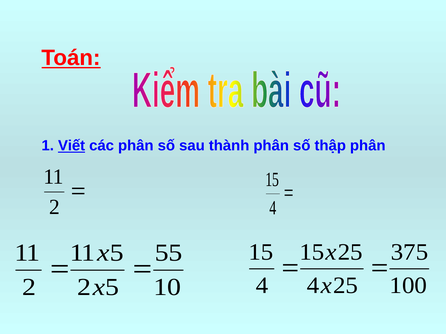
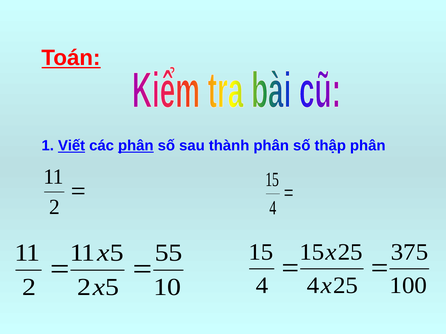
phân at (136, 146) underline: none -> present
